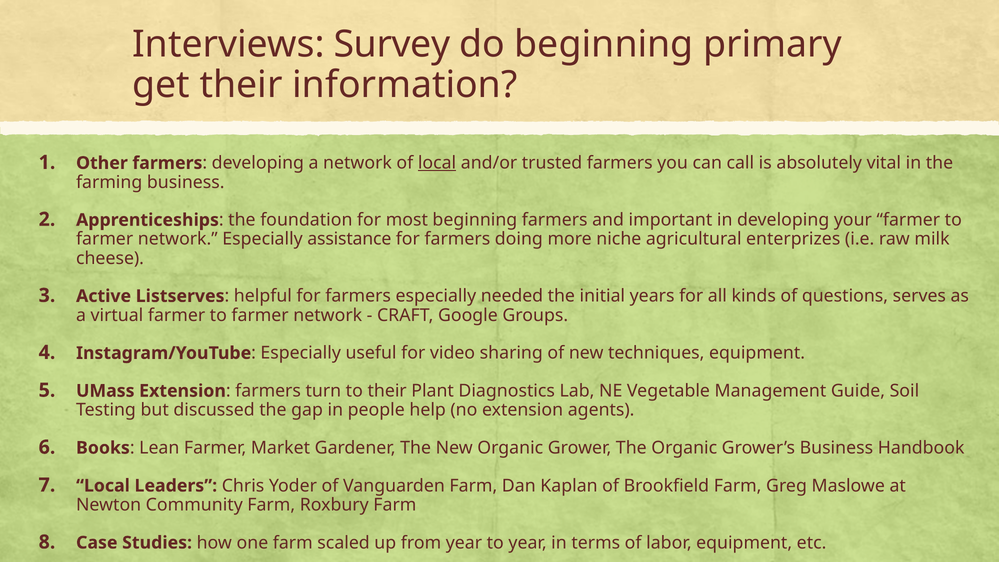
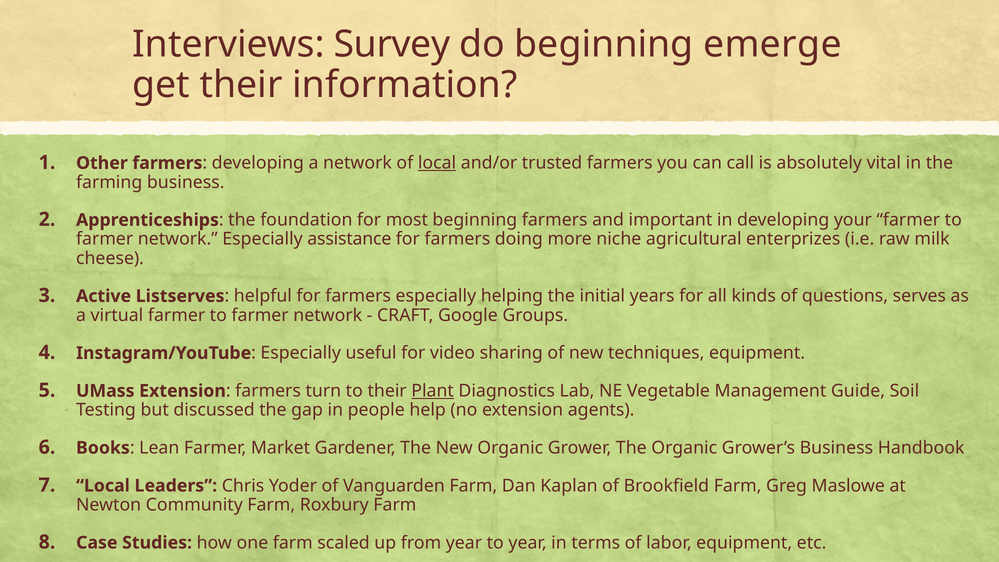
primary: primary -> emerge
needed: needed -> helping
Plant underline: none -> present
